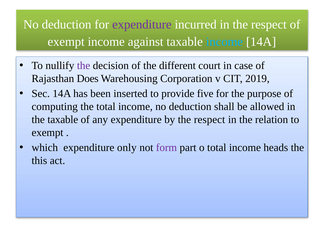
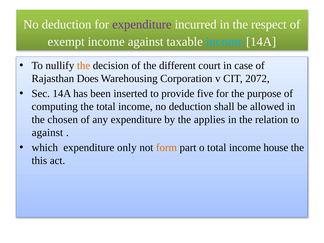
the at (84, 66) colour: purple -> orange
2019: 2019 -> 2072
the taxable: taxable -> chosen
by the respect: respect -> applies
exempt at (47, 133): exempt -> against
form colour: purple -> orange
heads: heads -> house
